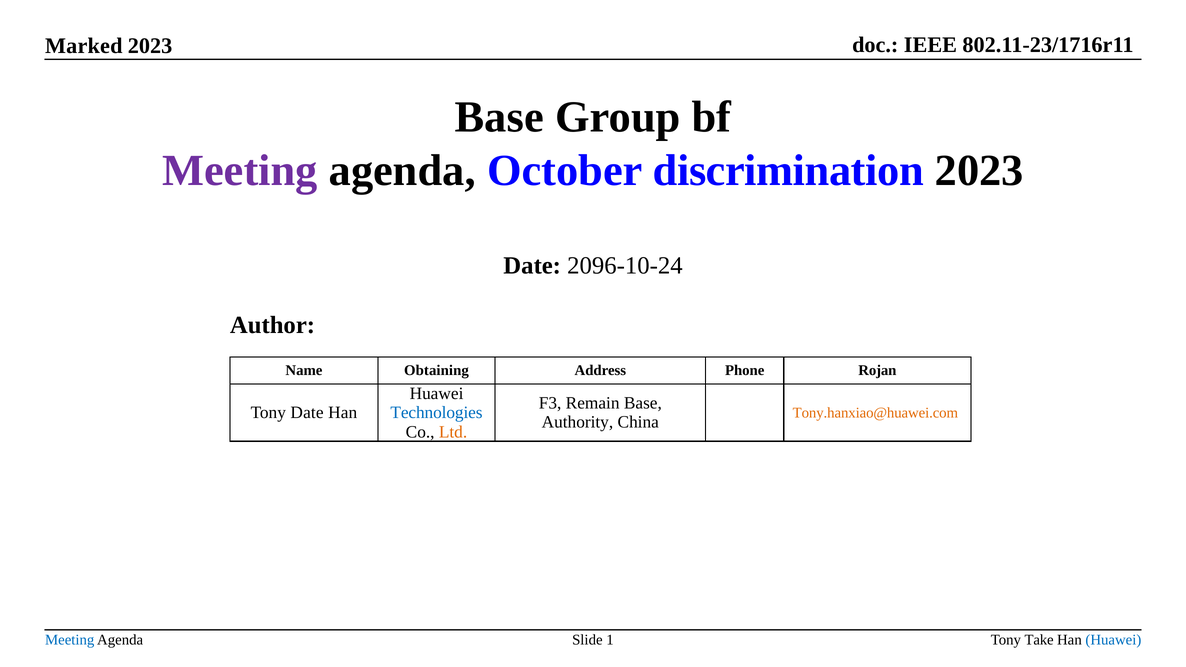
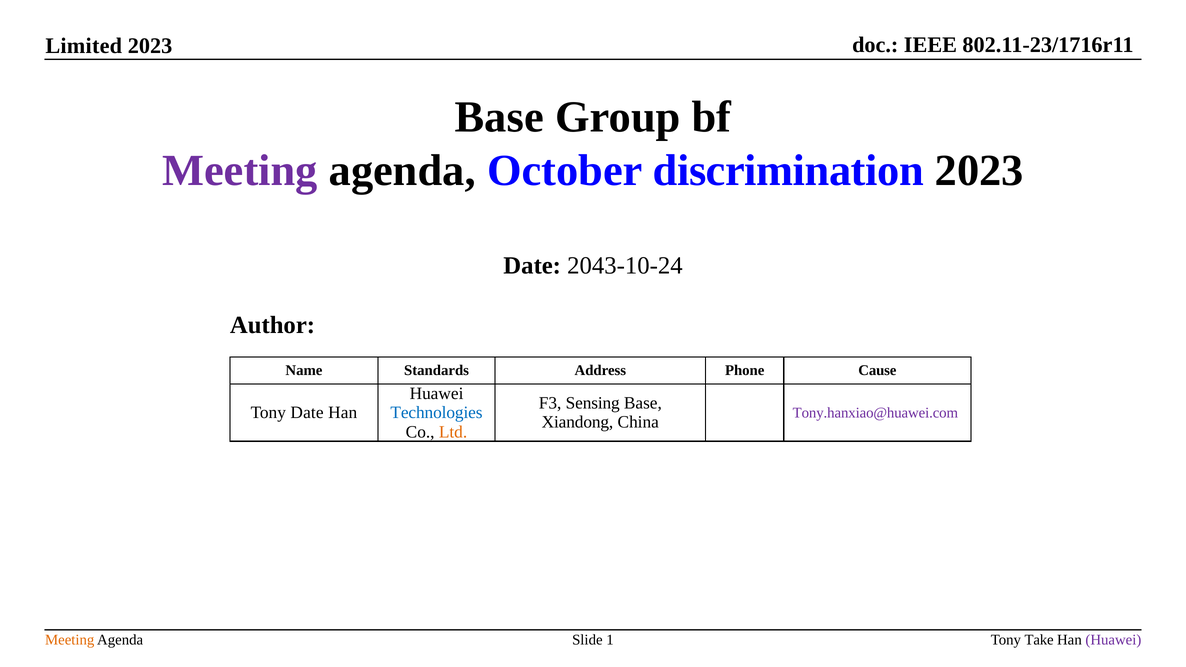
Marked: Marked -> Limited
2096-10-24: 2096-10-24 -> 2043-10-24
Obtaining: Obtaining -> Standards
Rojan: Rojan -> Cause
Remain: Remain -> Sensing
Tony.hanxiao@huawei.com colour: orange -> purple
Authority: Authority -> Xiandong
Meeting at (70, 640) colour: blue -> orange
Huawei at (1113, 640) colour: blue -> purple
